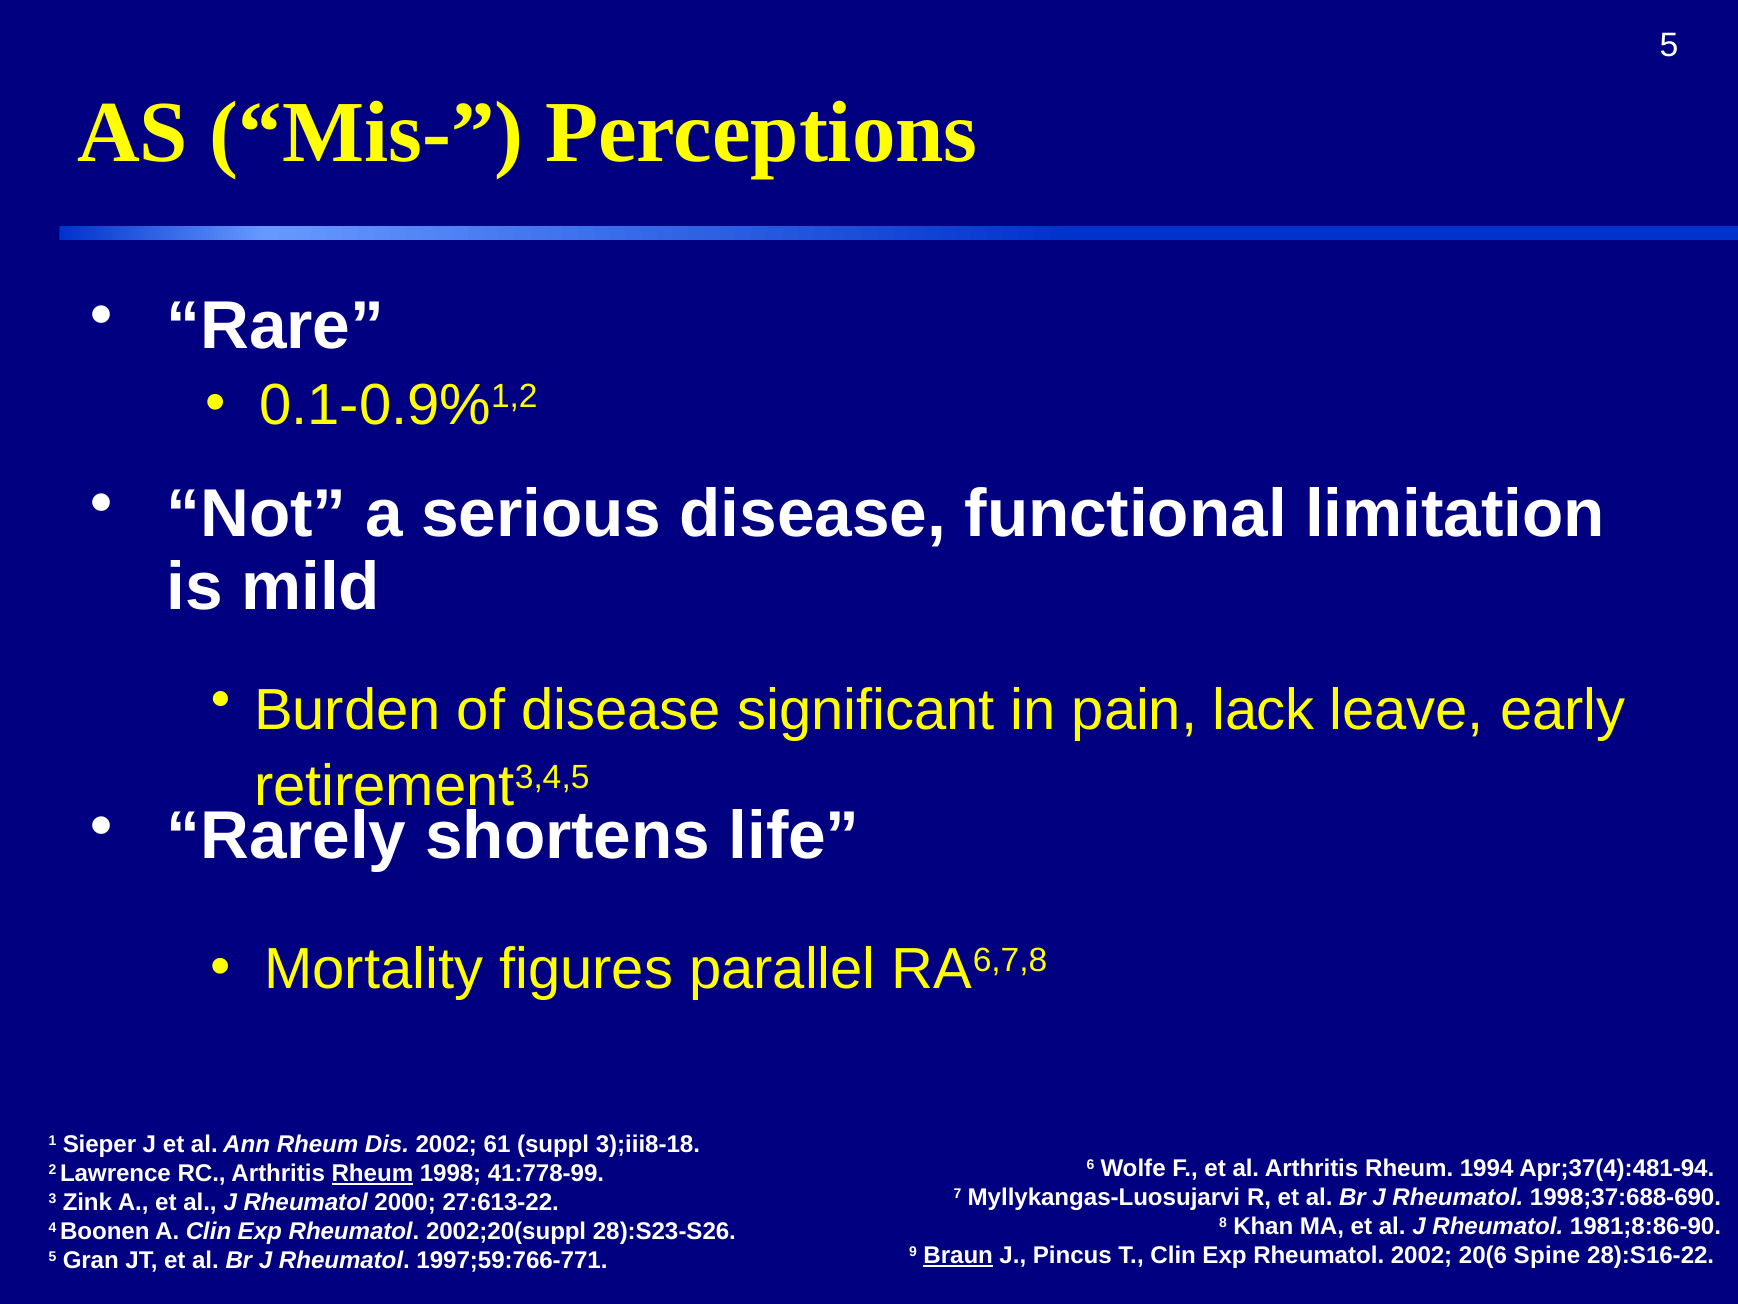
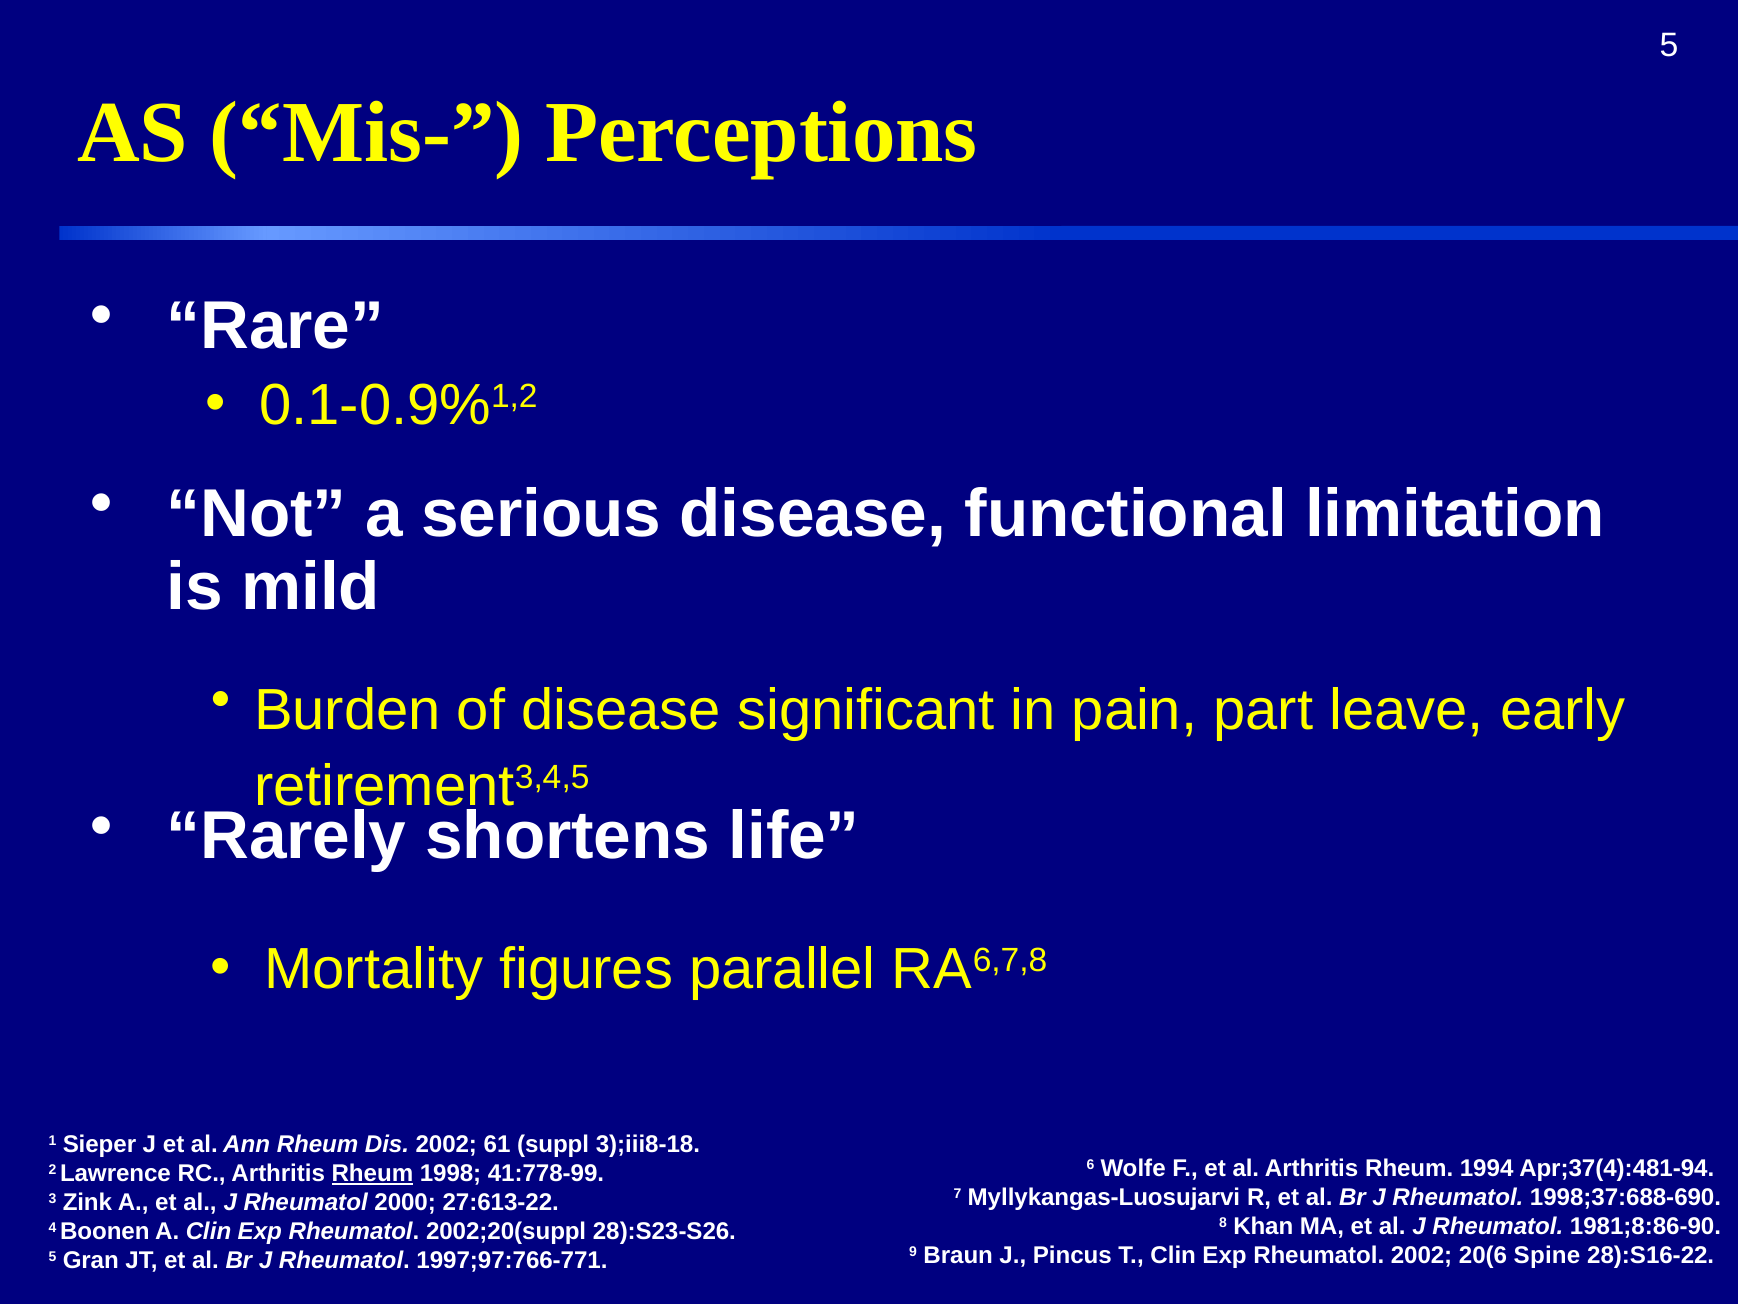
lack: lack -> part
Braun underline: present -> none
1997;59:766-771: 1997;59:766-771 -> 1997;97:766-771
